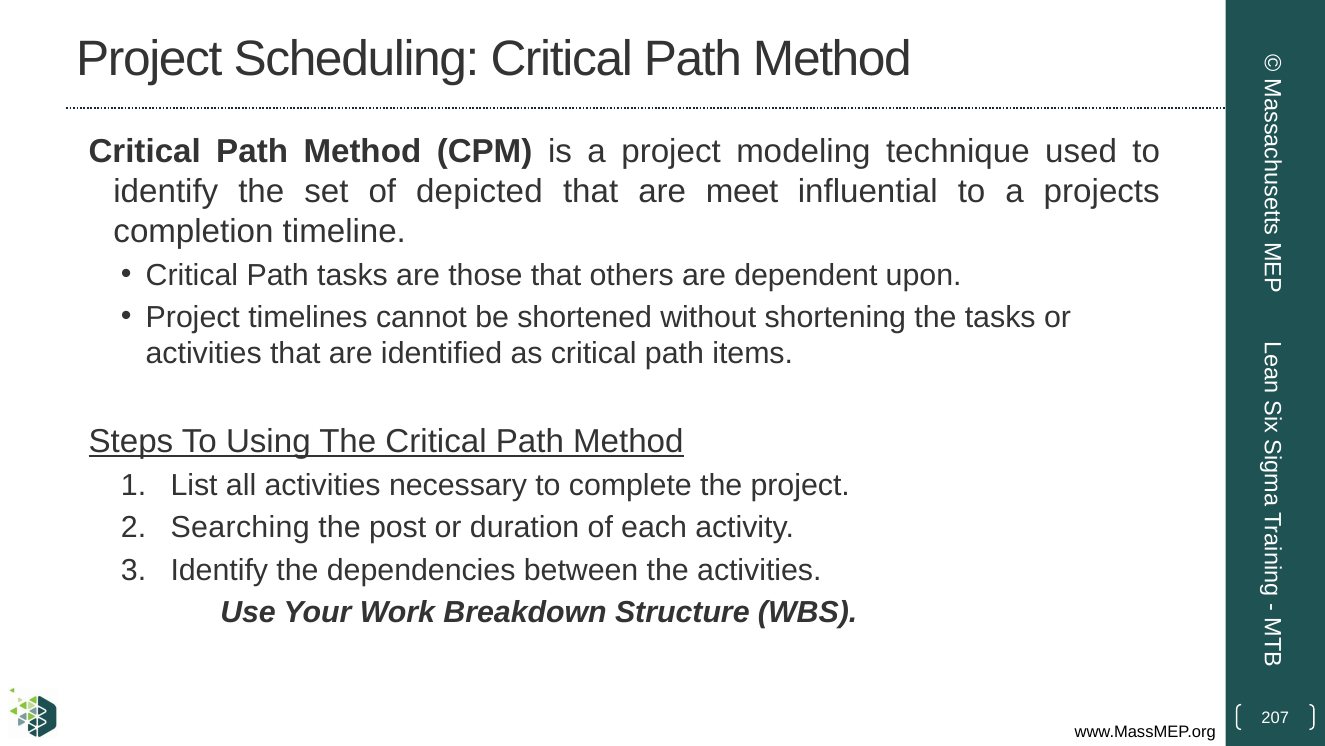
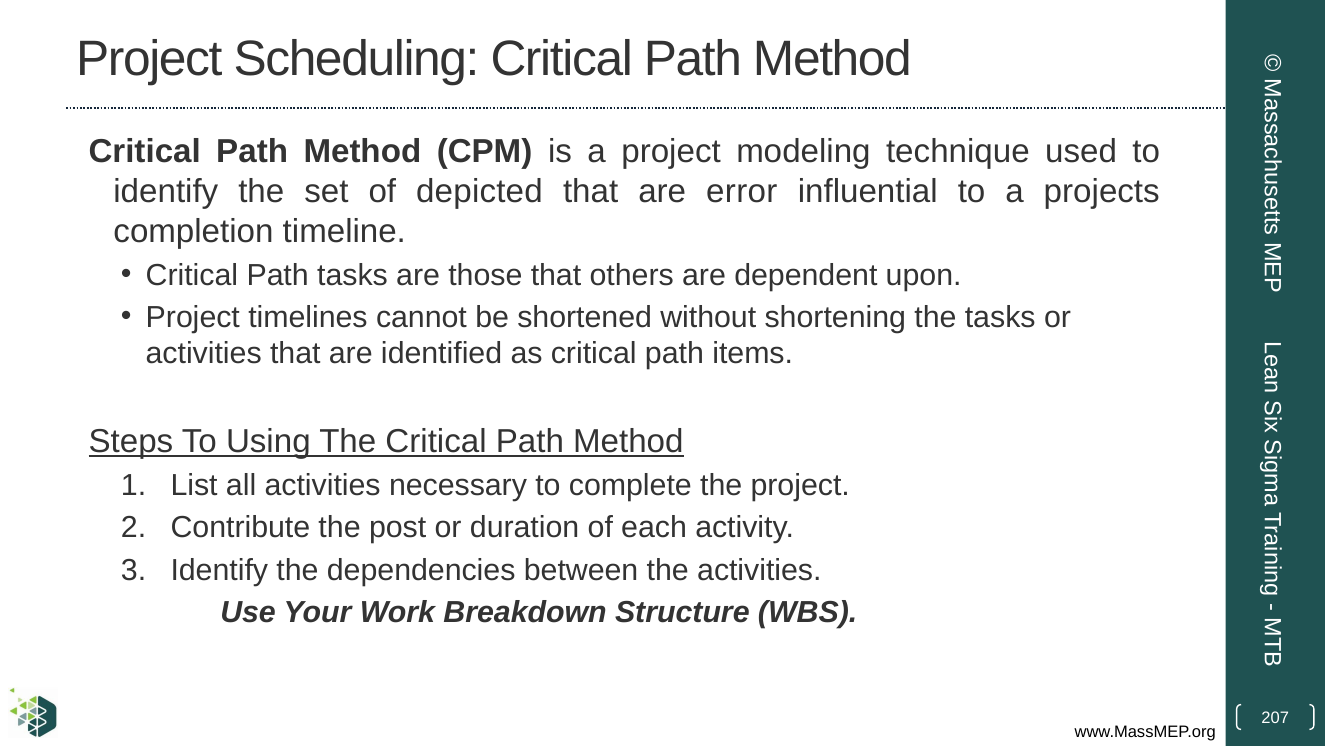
meet: meet -> error
Searching: Searching -> Contribute
